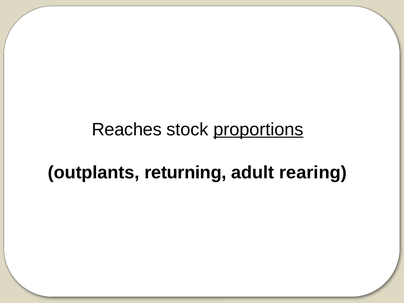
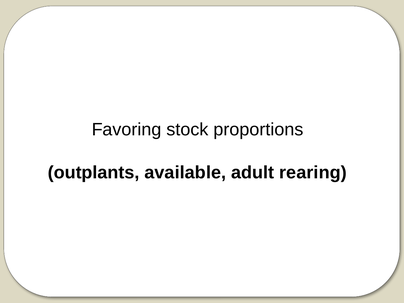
Reaches: Reaches -> Favoring
proportions underline: present -> none
returning: returning -> available
